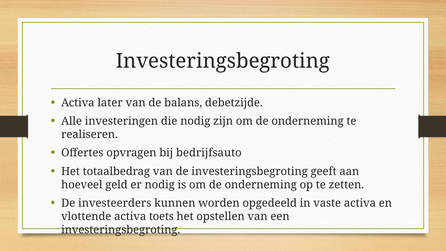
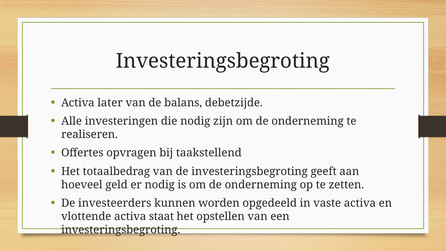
bedrijfsauto: bedrijfsauto -> taakstellend
toets: toets -> staat
